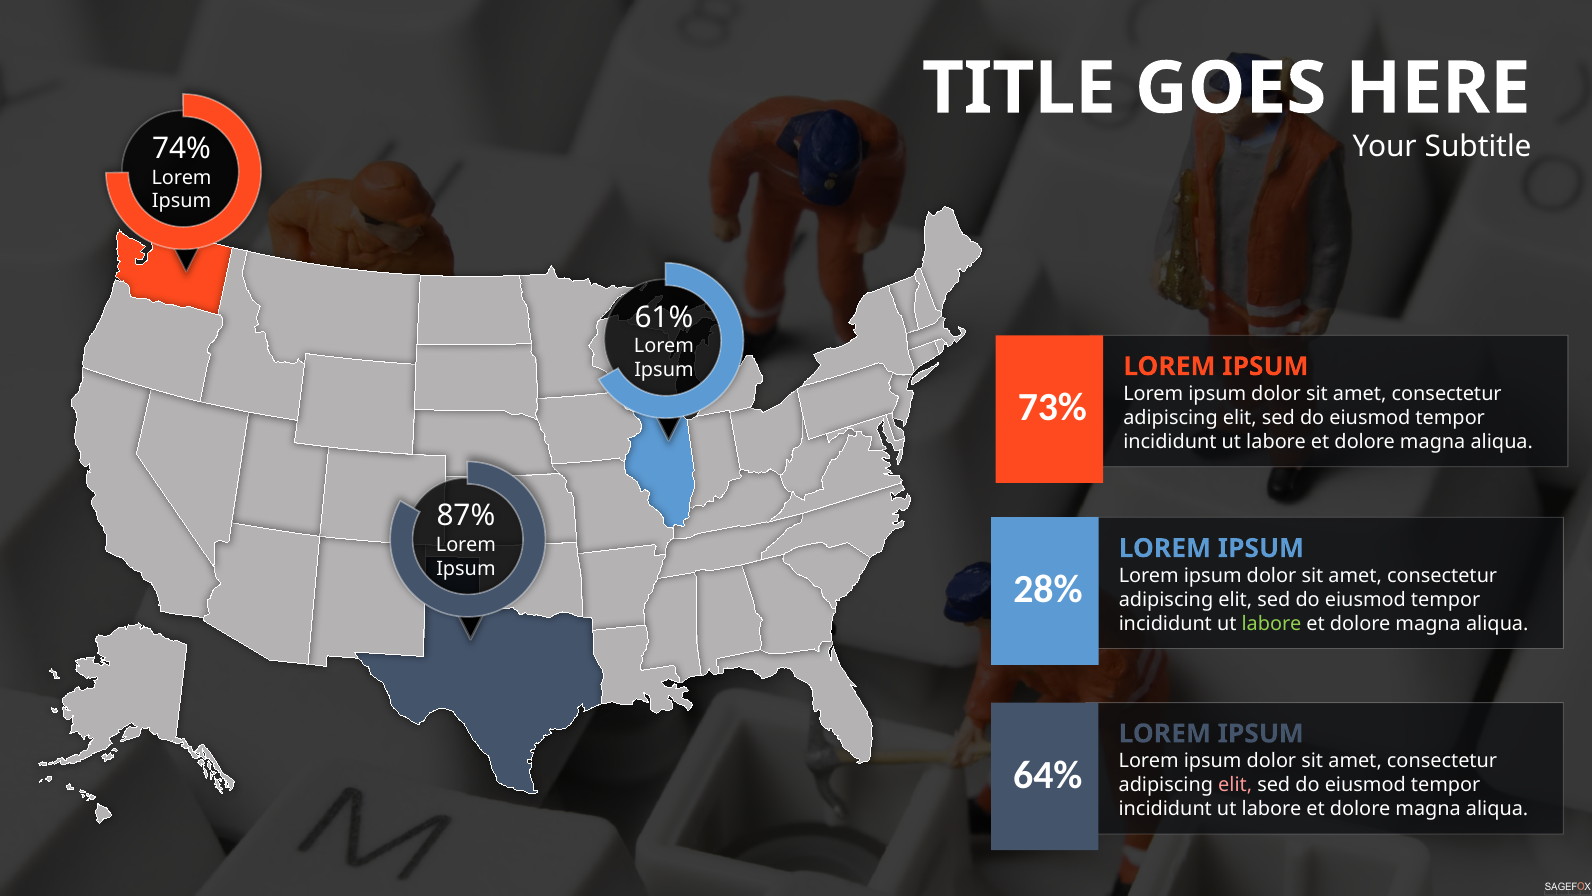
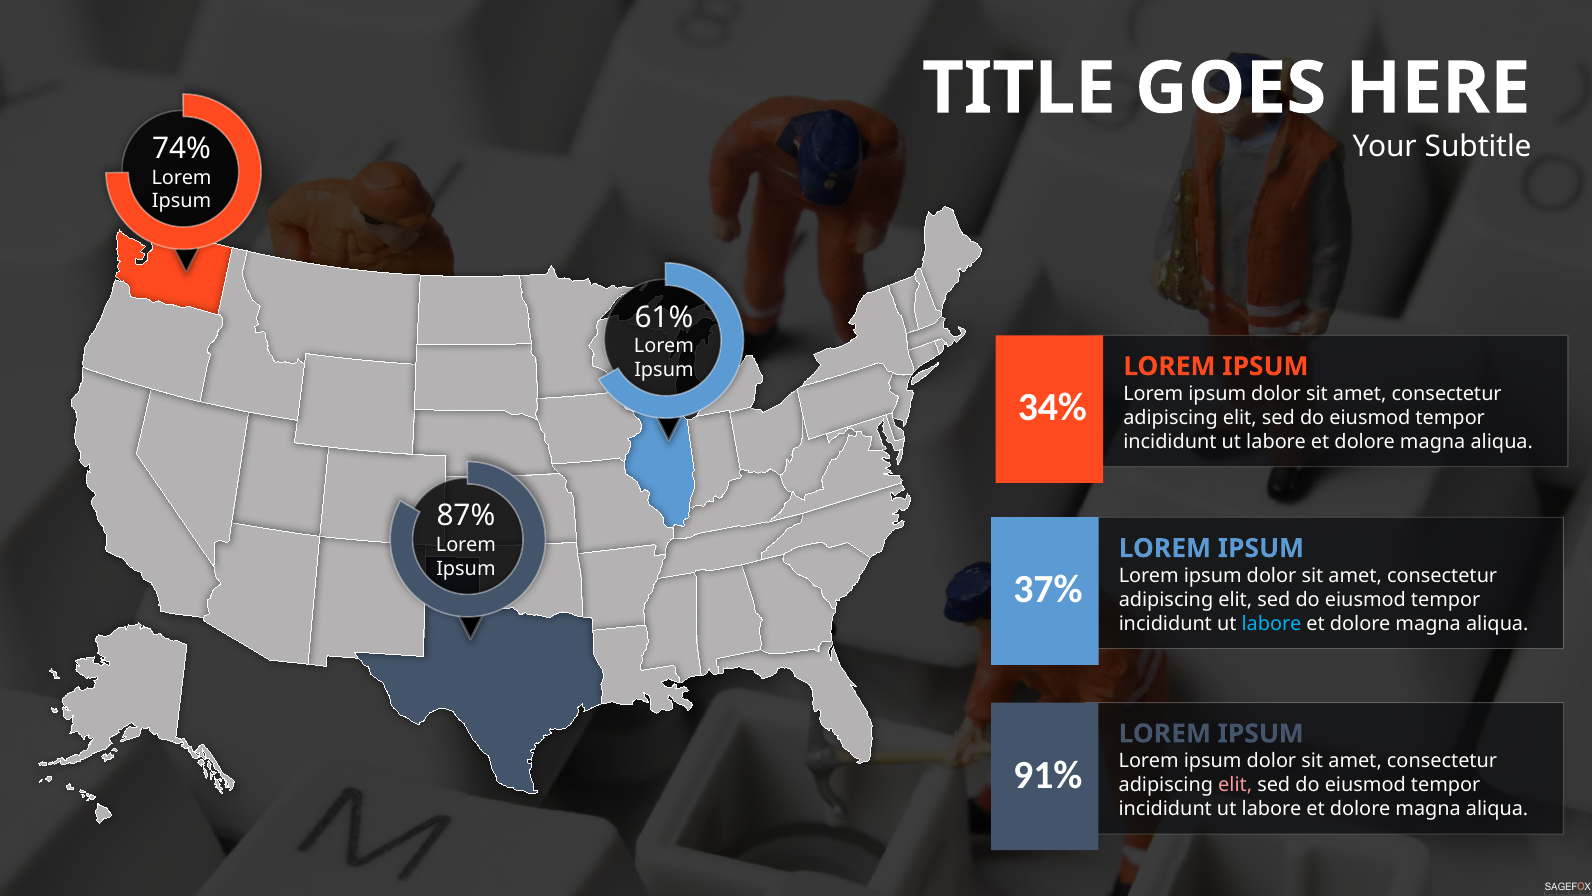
73%: 73% -> 34%
28%: 28% -> 37%
labore at (1272, 623) colour: light green -> light blue
64%: 64% -> 91%
